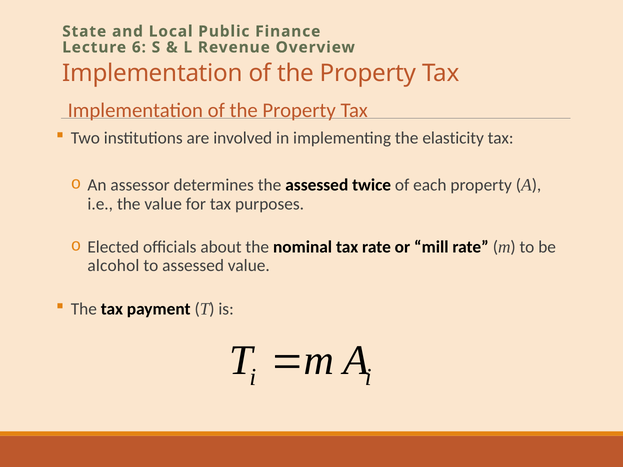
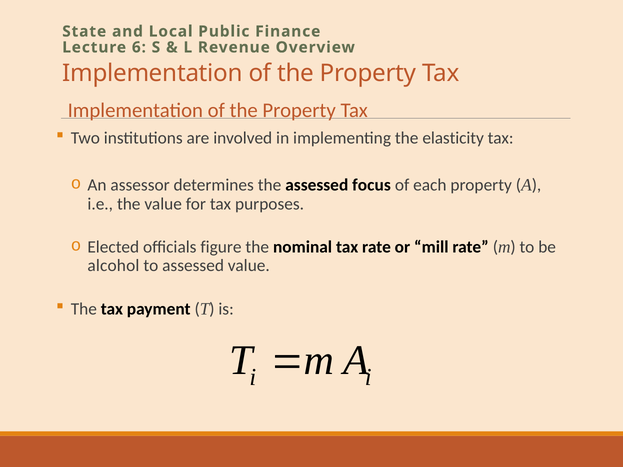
twice: twice -> focus
about: about -> figure
